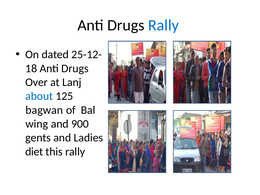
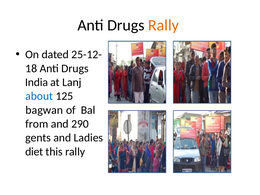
Rally at (163, 25) colour: blue -> orange
Over: Over -> India
wing: wing -> from
900: 900 -> 290
